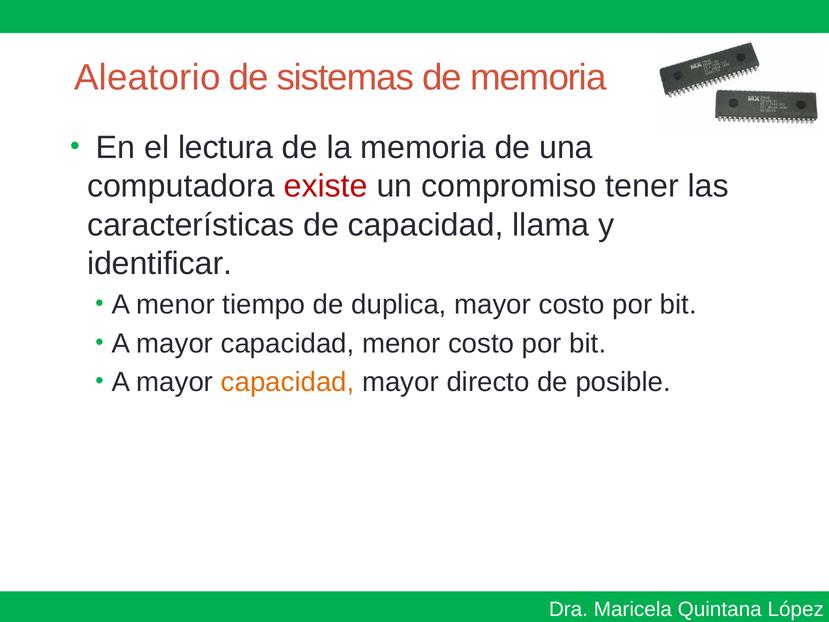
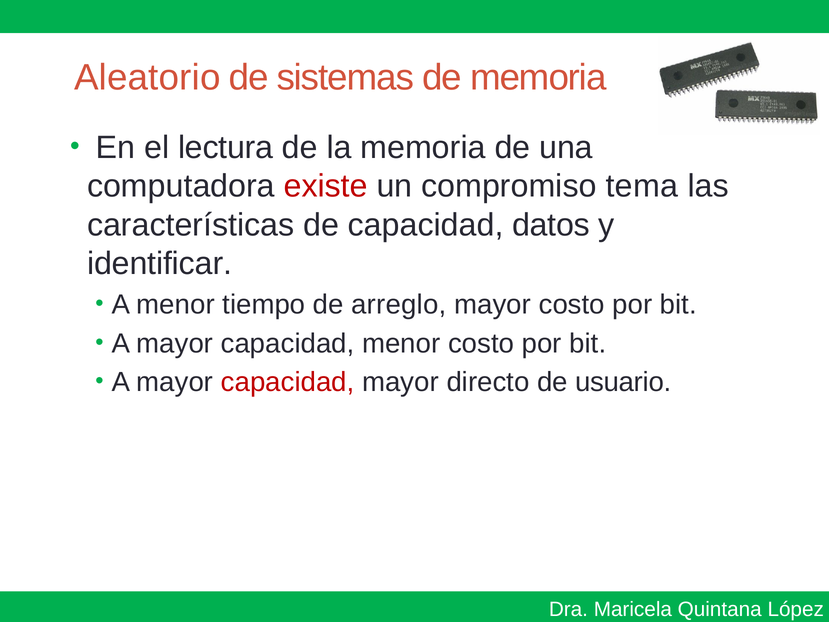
tener: tener -> tema
llama: llama -> datos
duplica: duplica -> arreglo
capacidad at (288, 382) colour: orange -> red
posible: posible -> usuario
